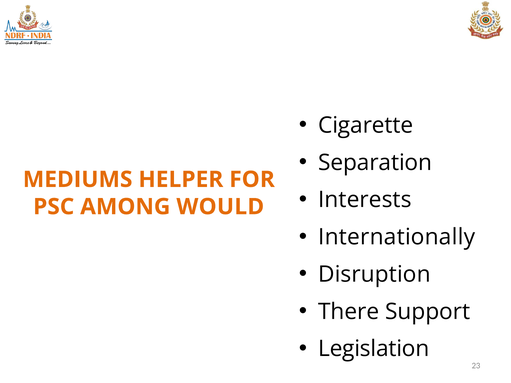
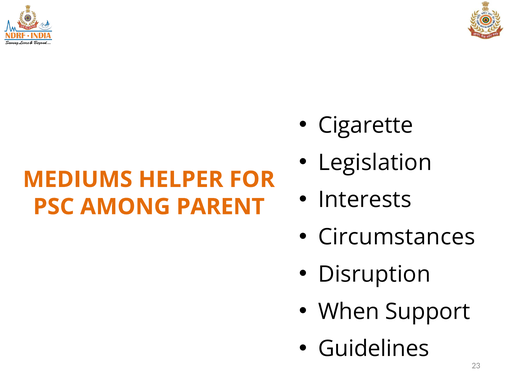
Separation: Separation -> Legislation
WOULD: WOULD -> PARENT
Internationally: Internationally -> Circumstances
There: There -> When
Legislation: Legislation -> Guidelines
